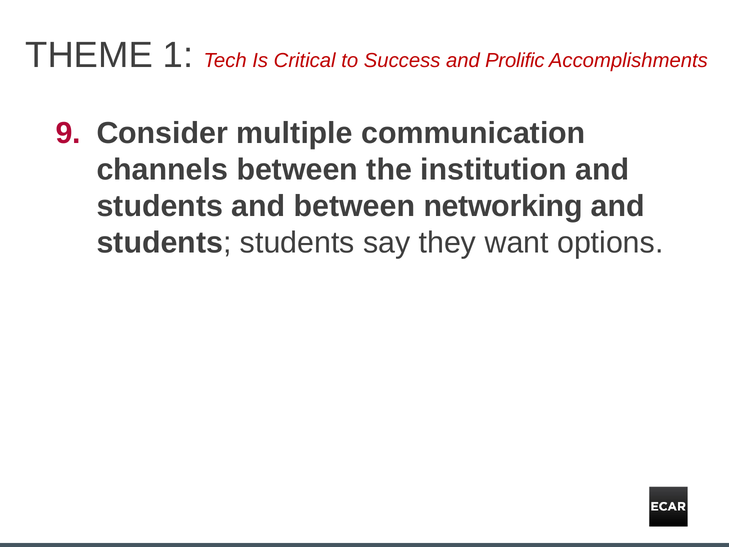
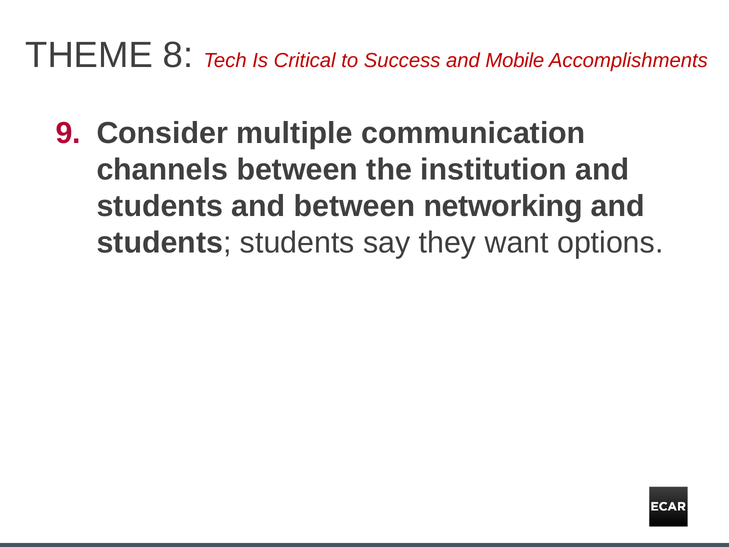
1: 1 -> 8
Prolific: Prolific -> Mobile
